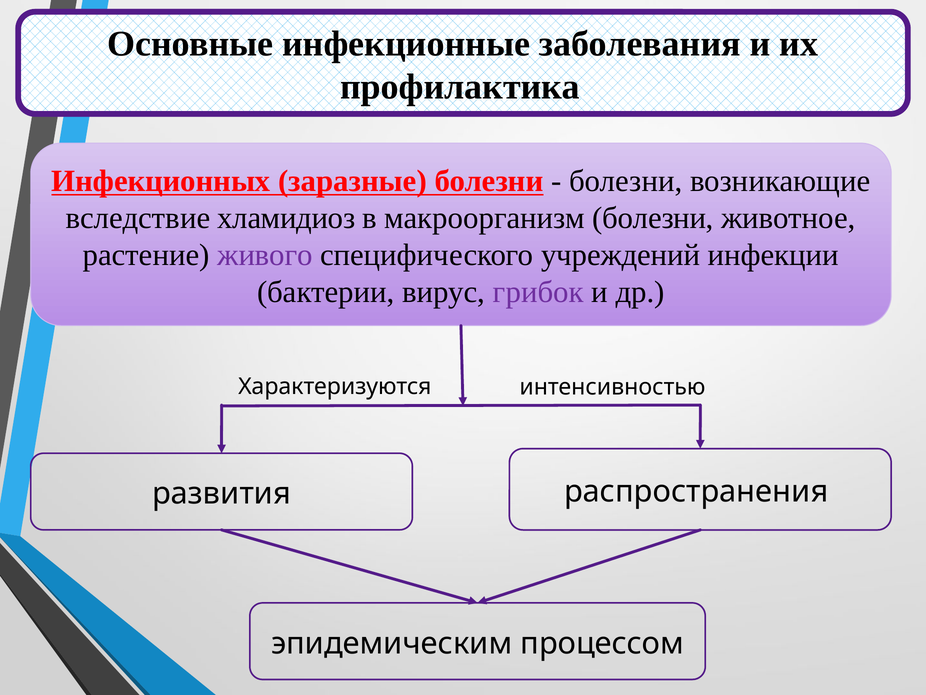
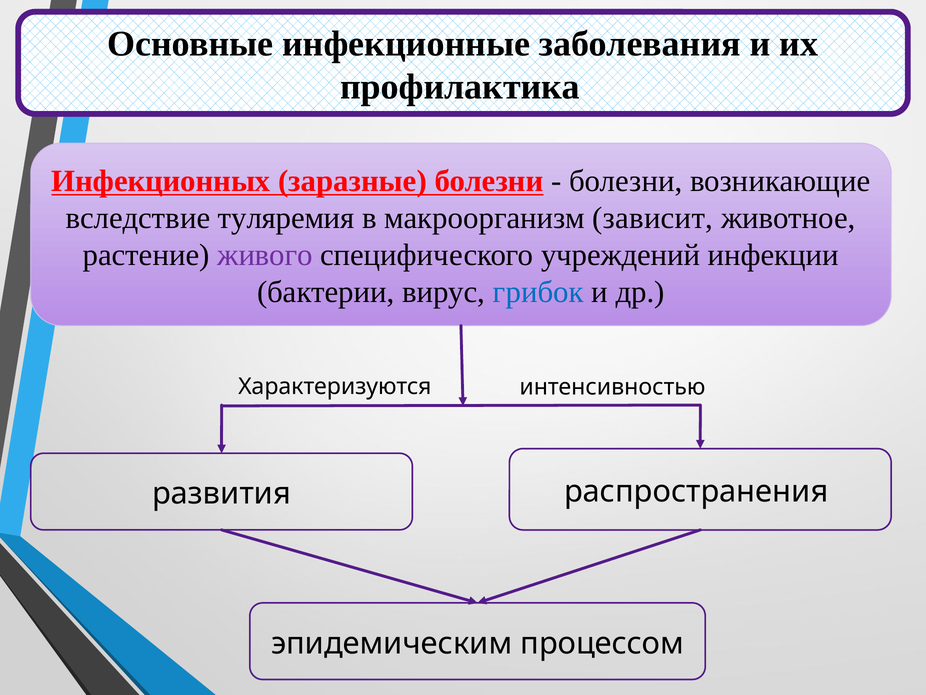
хламидиоз: хламидиоз -> туляремия
макроорганизм болезни: болезни -> зависит
грибок colour: purple -> blue
